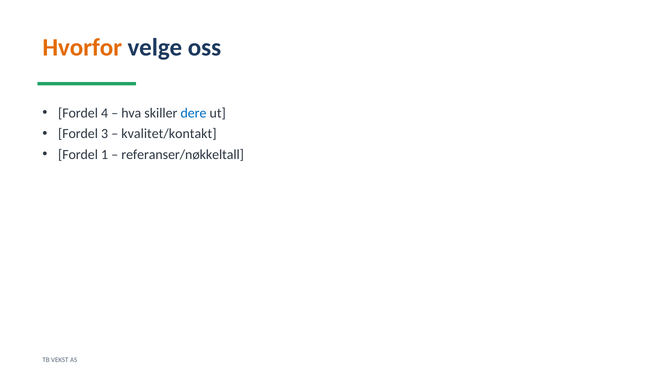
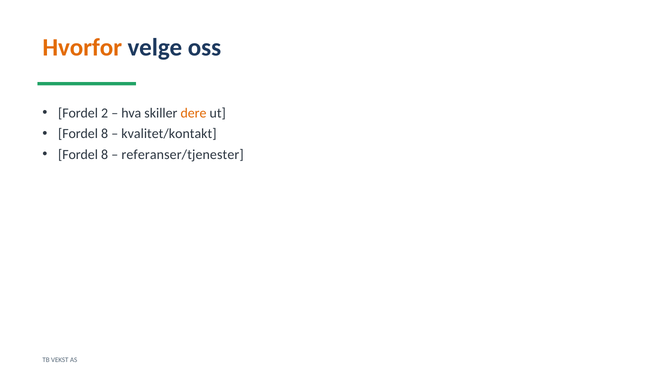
4: 4 -> 2
dere colour: blue -> orange
3 at (105, 134): 3 -> 8
1 at (105, 155): 1 -> 8
referanser/nøkkeltall: referanser/nøkkeltall -> referanser/tjenester
